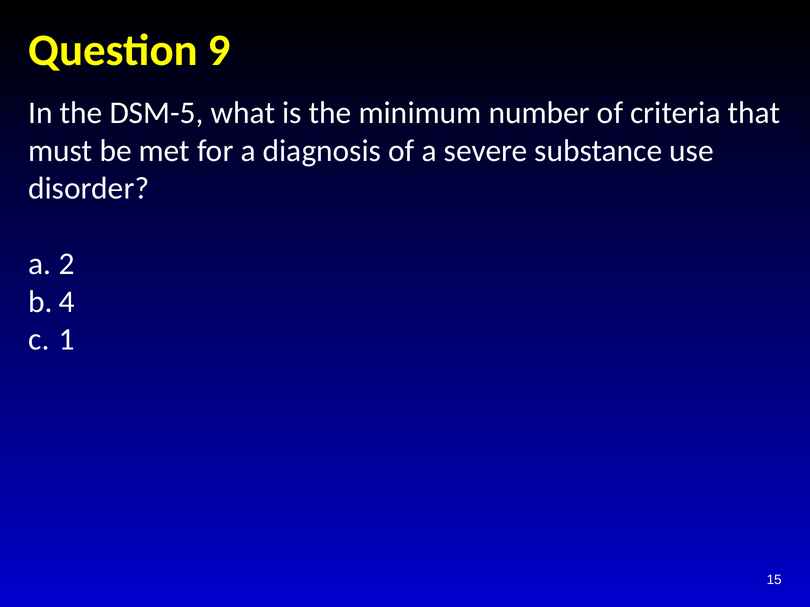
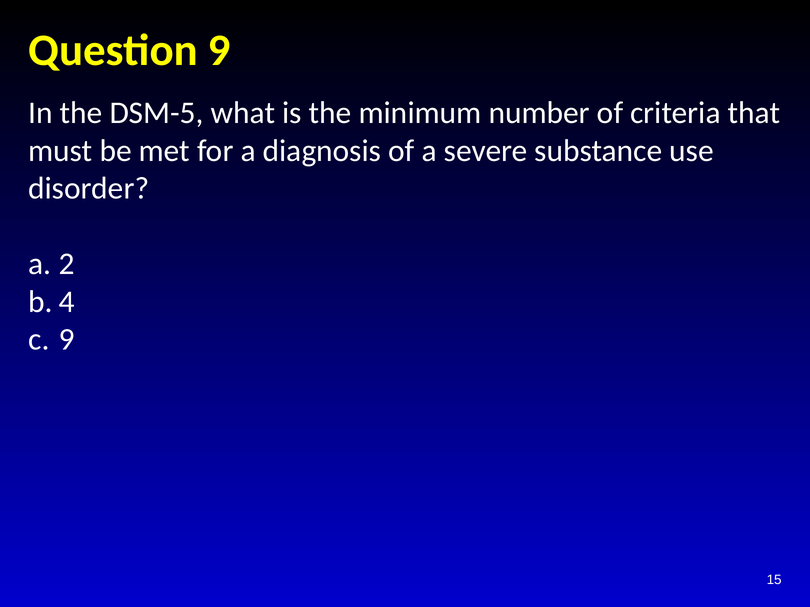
1 at (67, 340): 1 -> 9
